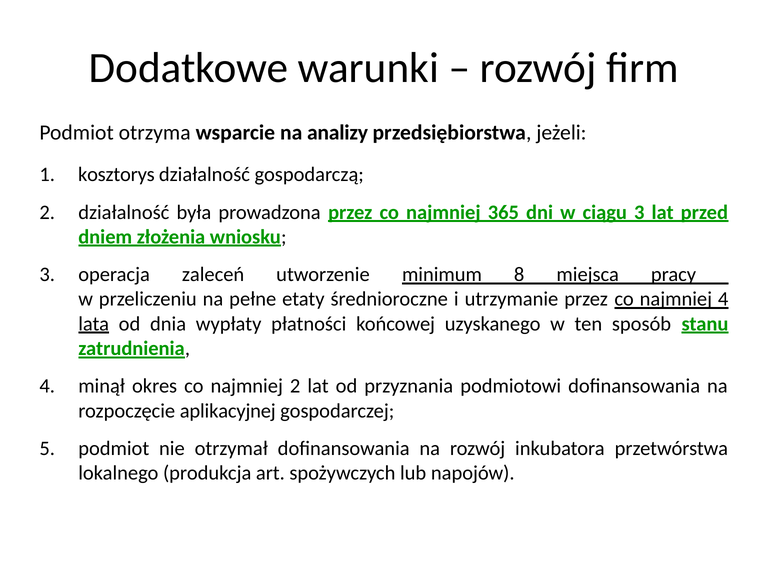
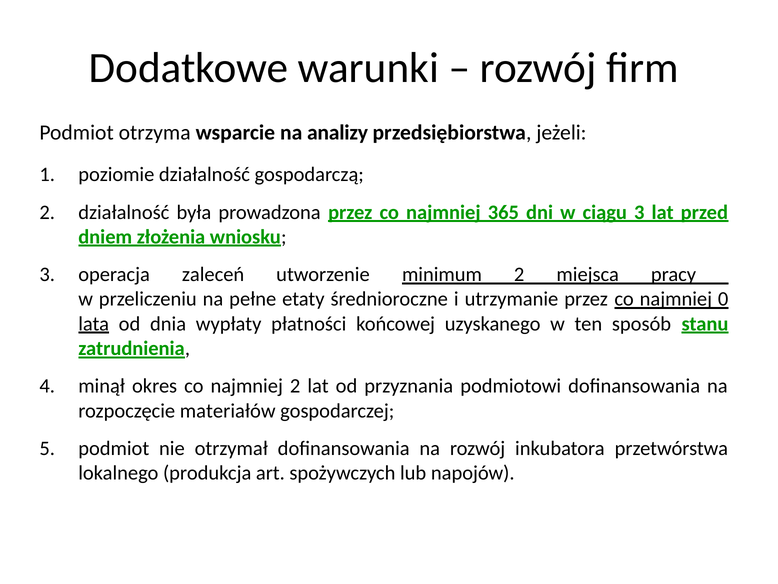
kosztorys: kosztorys -> poziomie
minimum 8: 8 -> 2
najmniej 4: 4 -> 0
aplikacyjnej: aplikacyjnej -> materiałów
